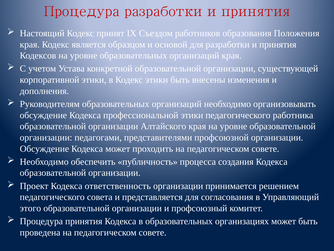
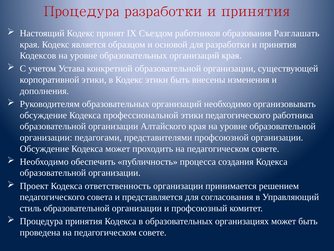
Положения: Положения -> Разглашать
этого: этого -> стиль
